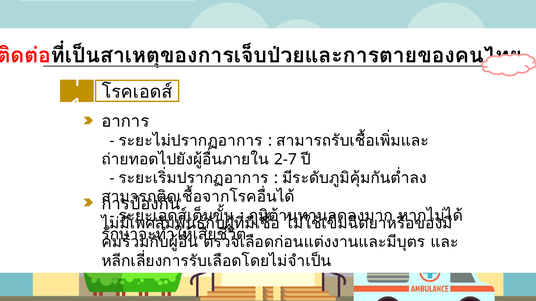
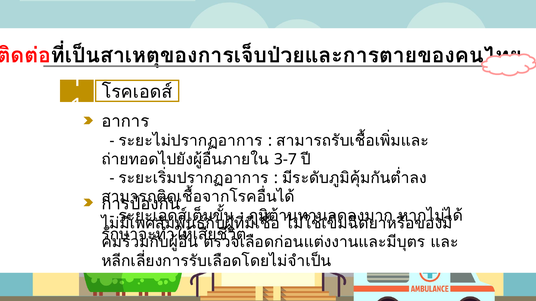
2-7: 2-7 -> 3-7
